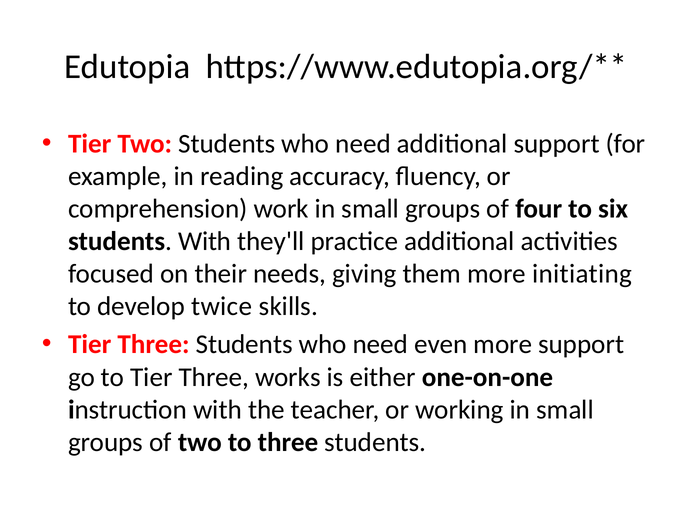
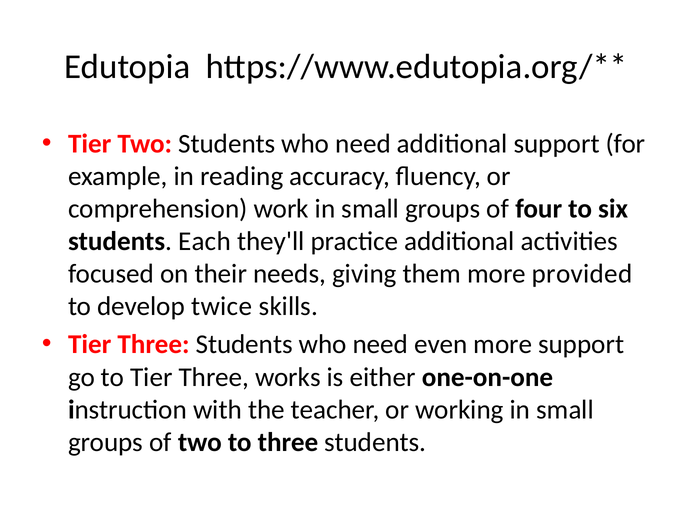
students With: With -> Each
initiating: initiating -> provided
